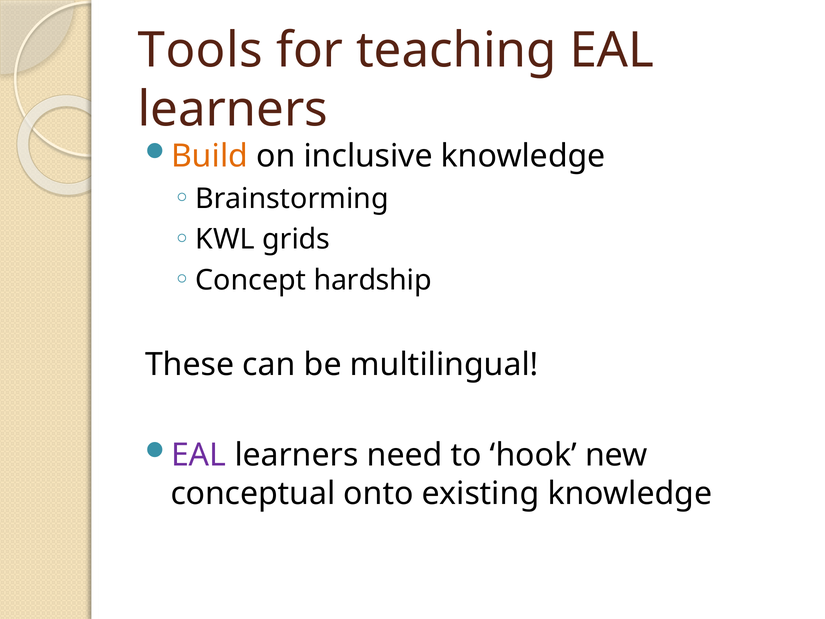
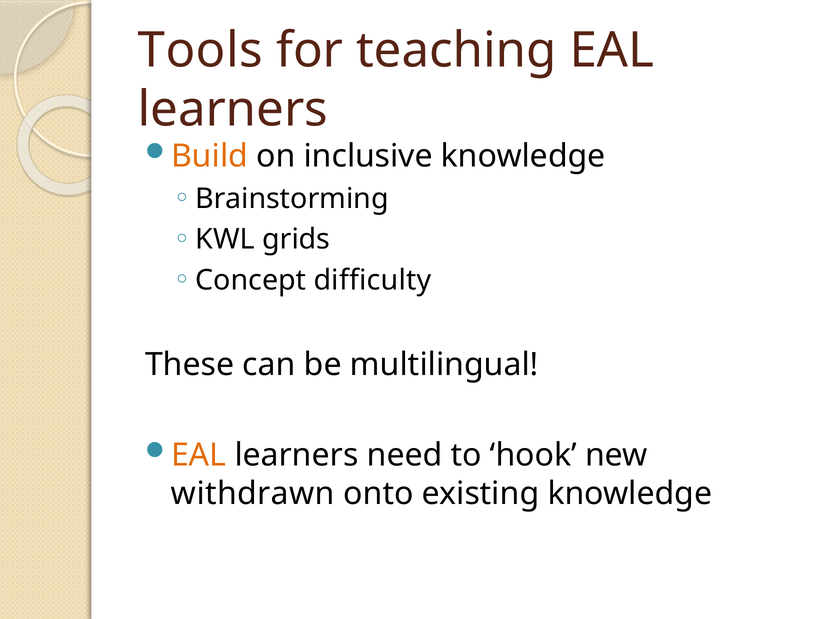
hardship: hardship -> difficulty
EAL at (199, 455) colour: purple -> orange
conceptual: conceptual -> withdrawn
